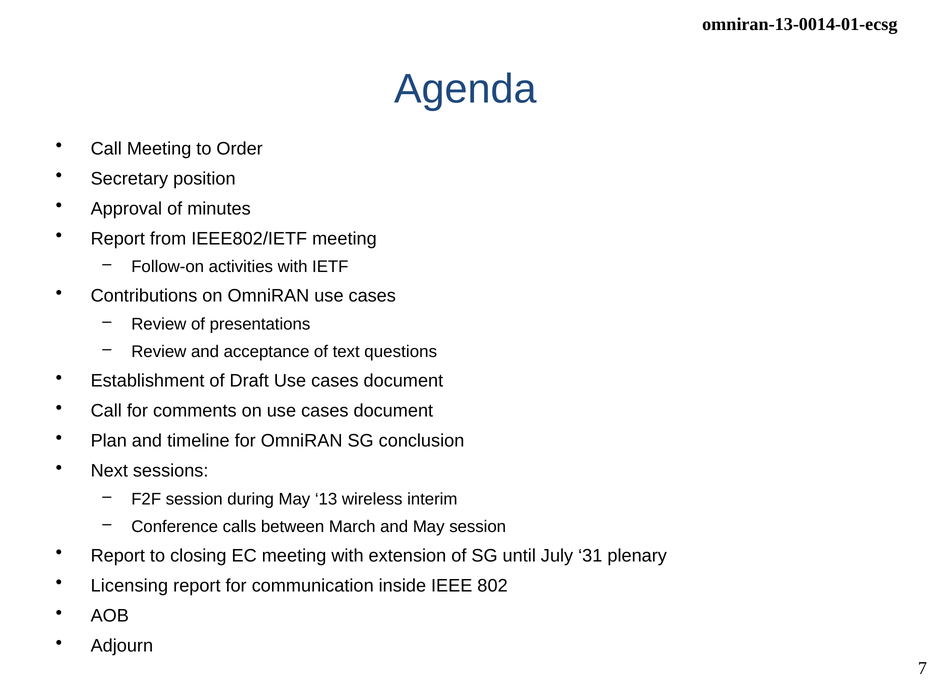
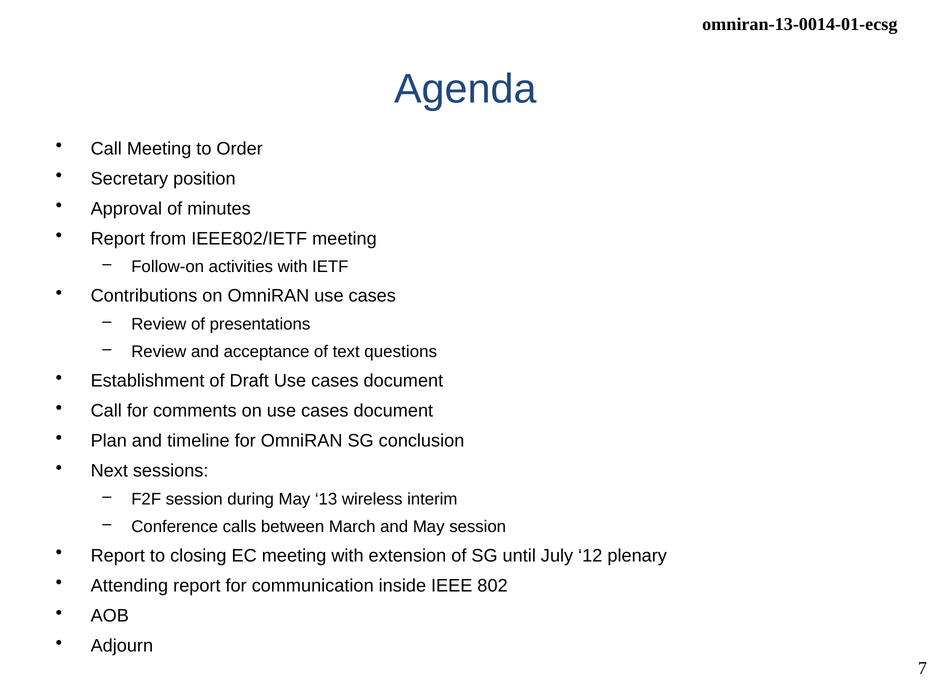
31: 31 -> 12
Licensing: Licensing -> Attending
